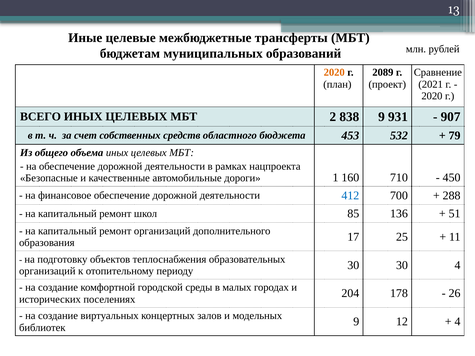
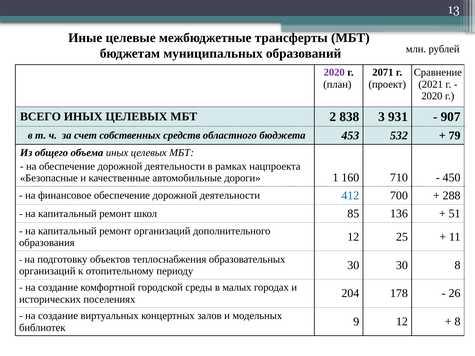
2020 at (334, 73) colour: orange -> purple
2089: 2089 -> 2071
838 9: 9 -> 3
образования 17: 17 -> 12
30 4: 4 -> 8
4 at (458, 322): 4 -> 8
